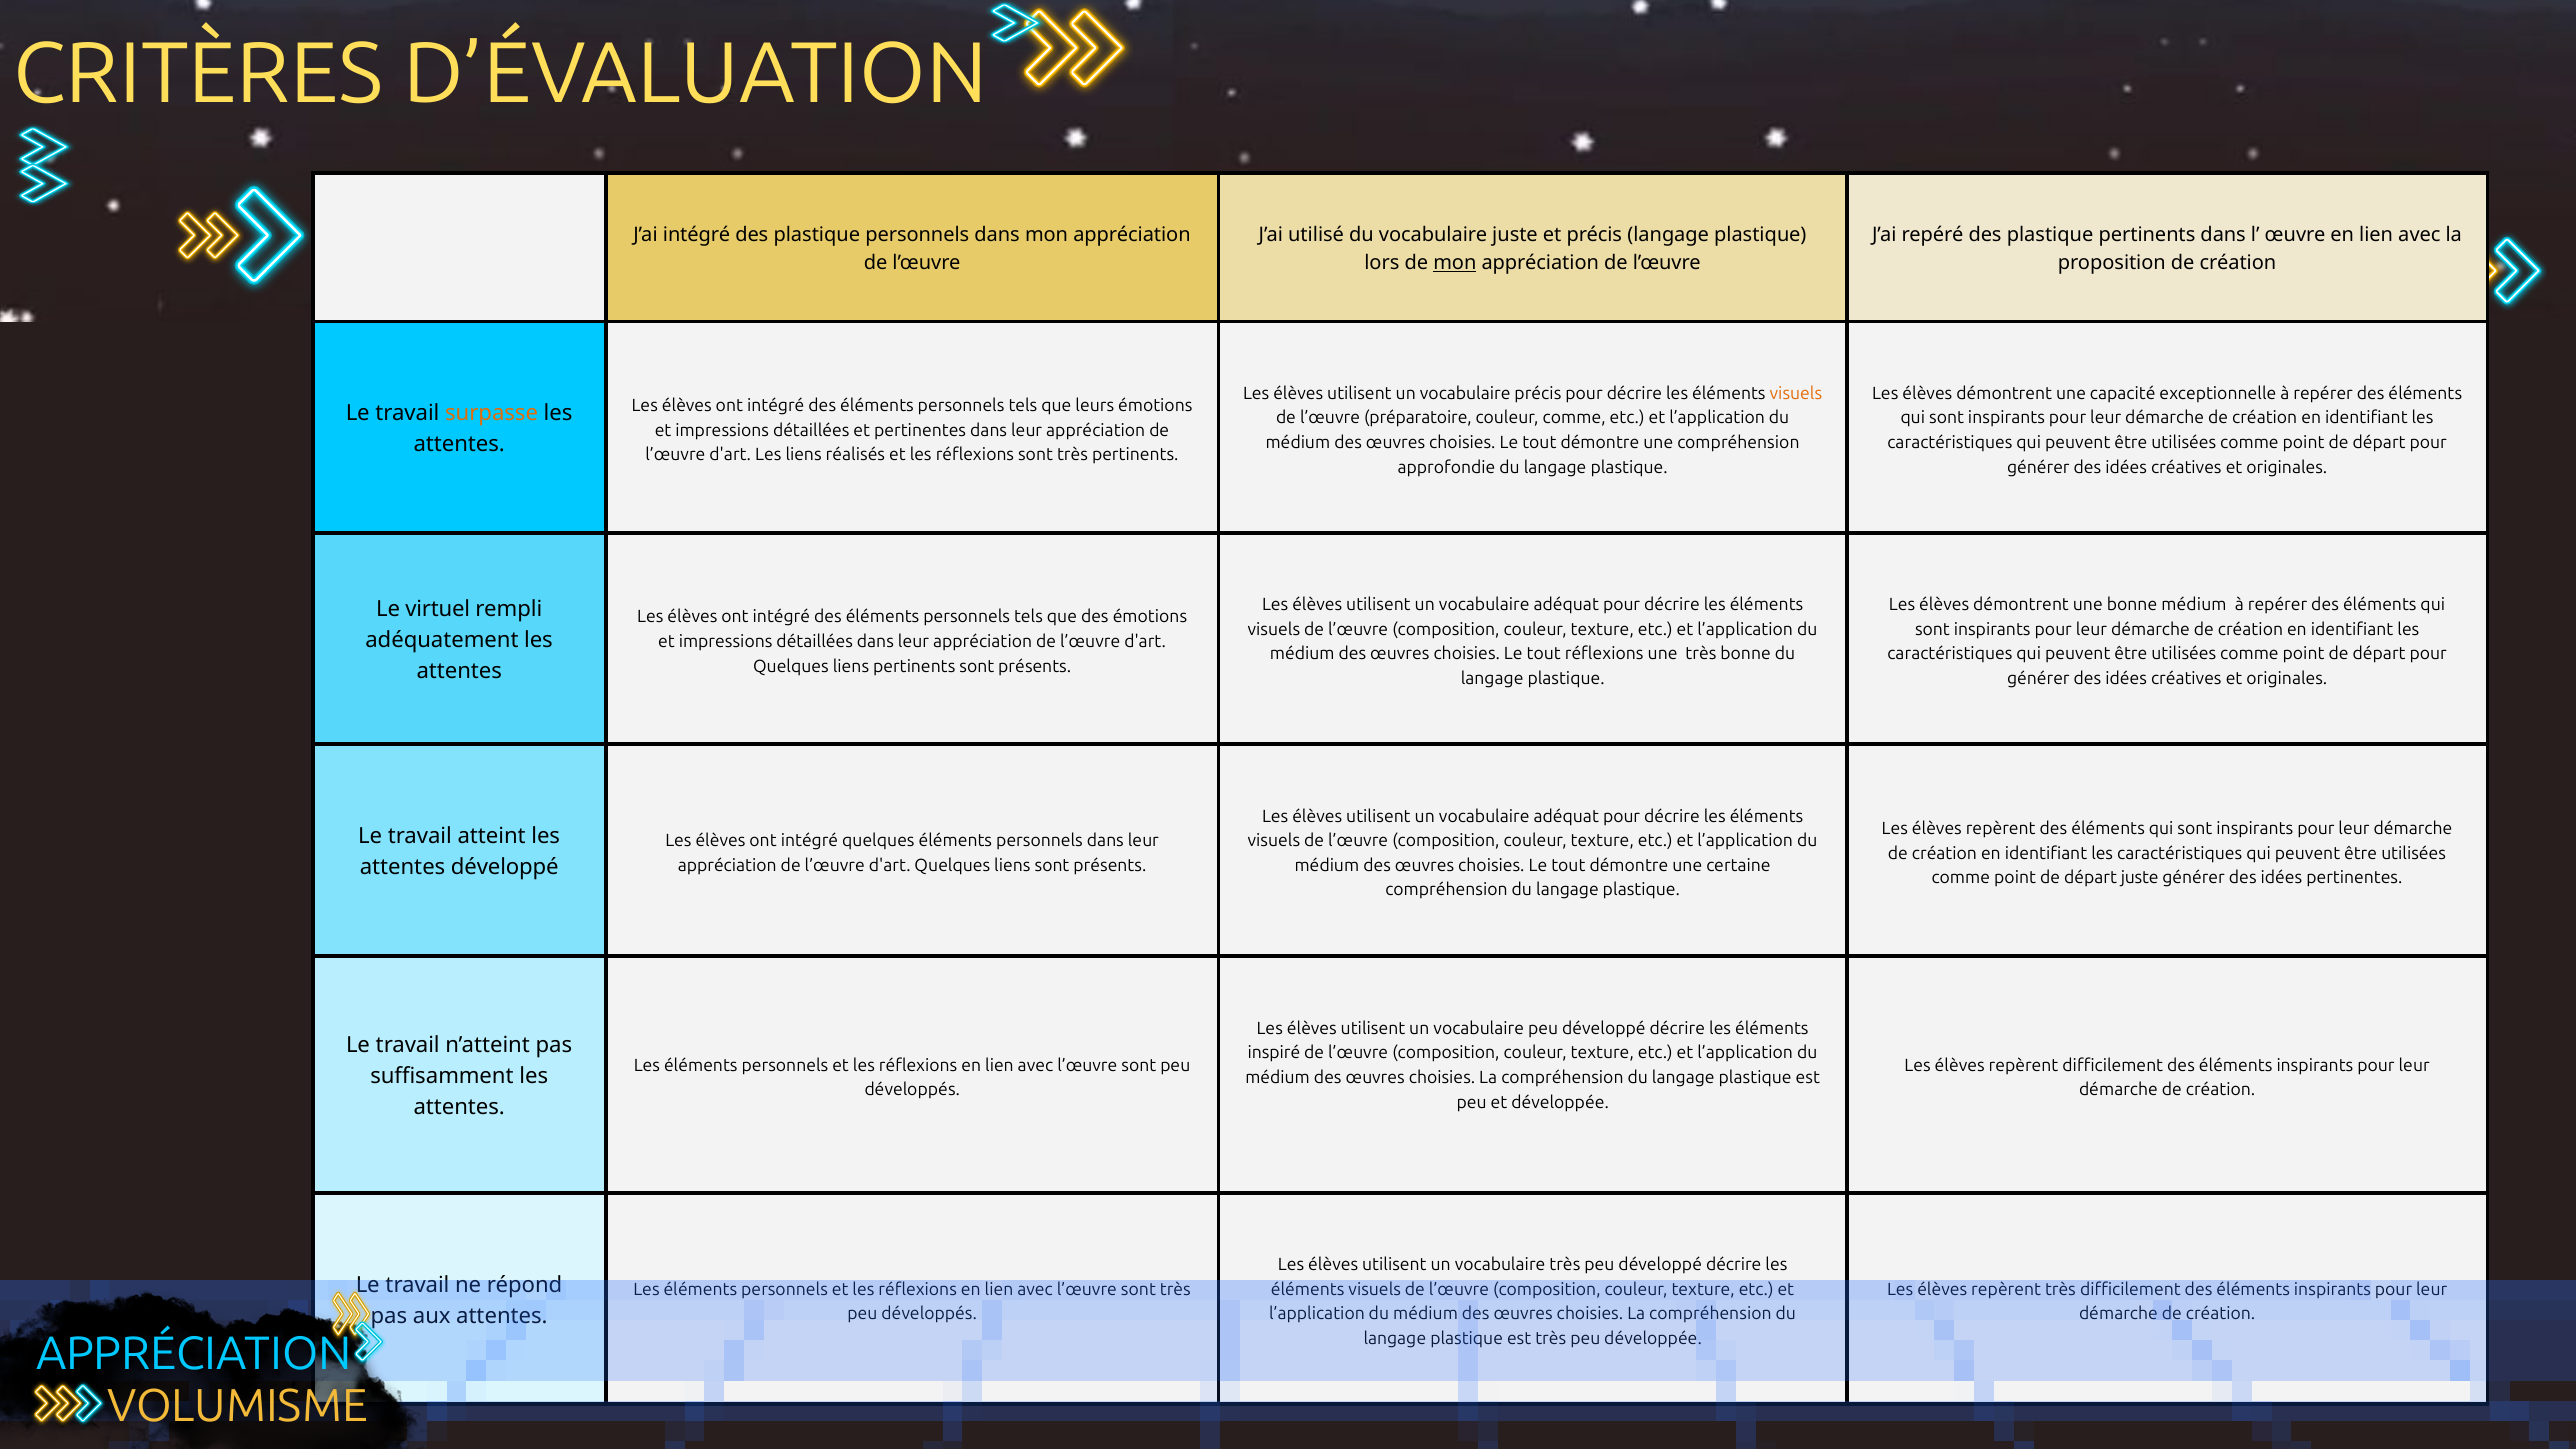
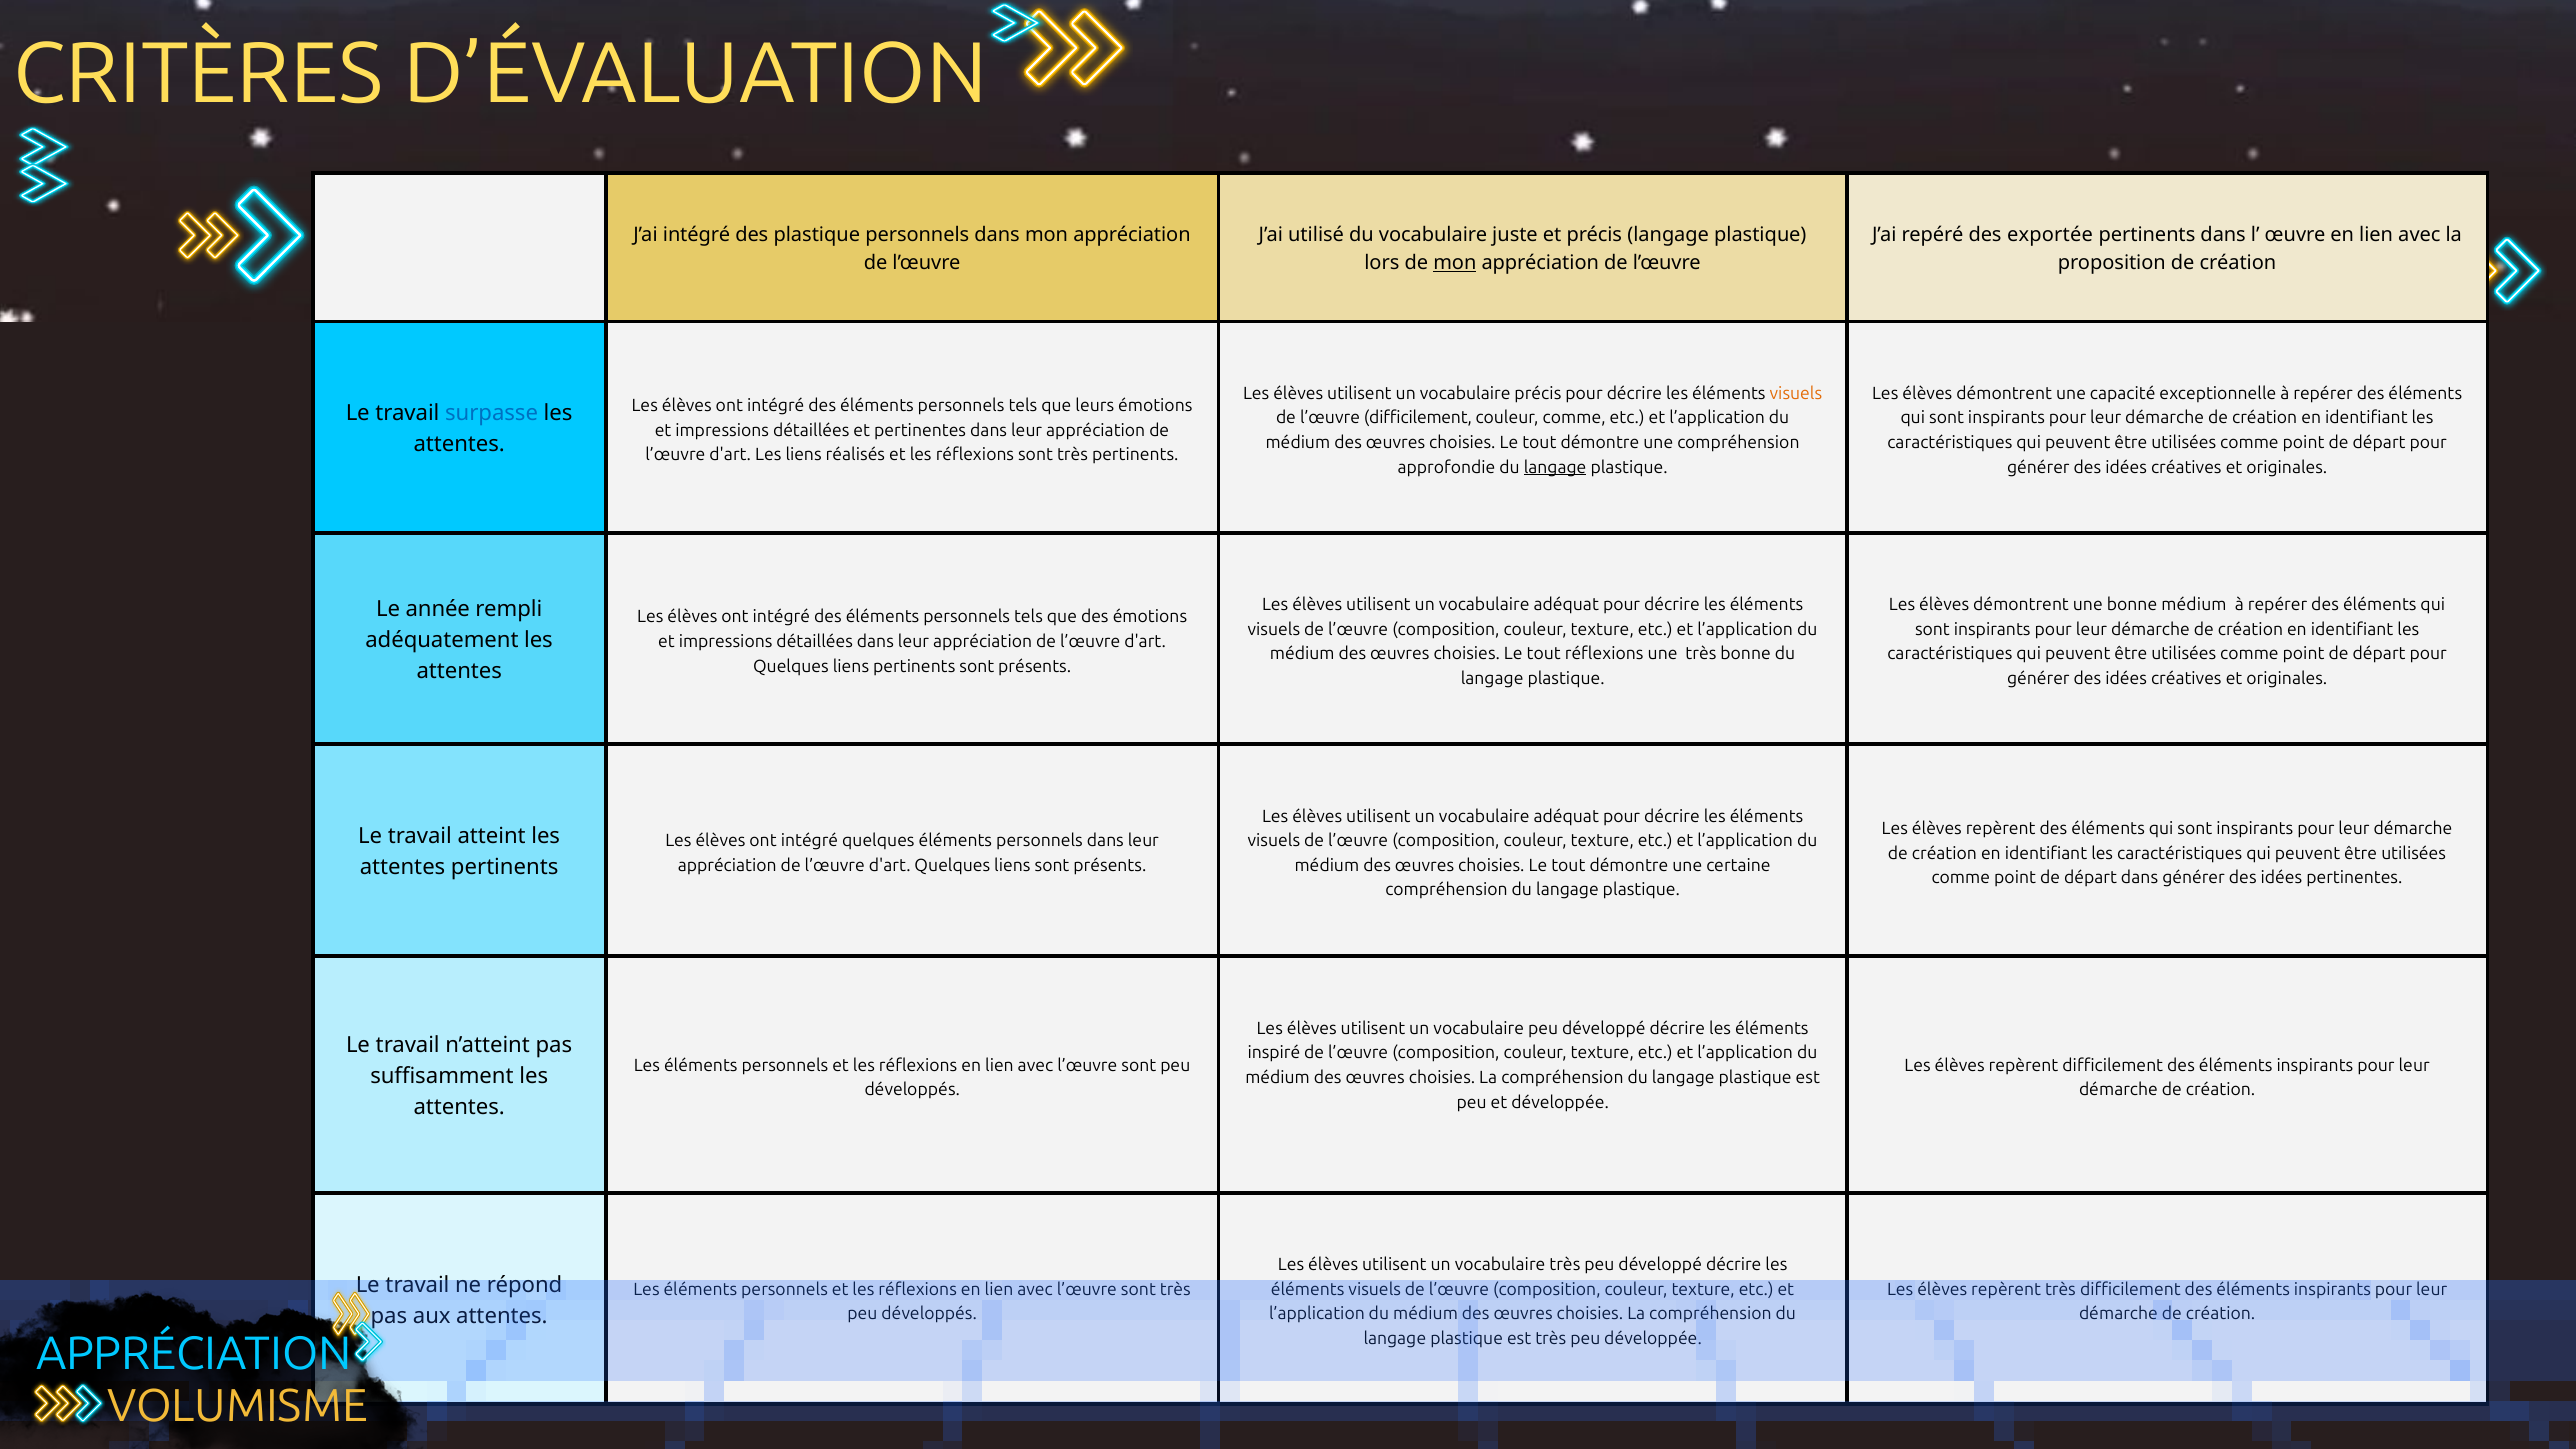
repéré des plastique: plastique -> exportée
surpasse colour: orange -> blue
l’œuvre préparatoire: préparatoire -> difficilement
langage at (1555, 467) underline: none -> present
virtuel: virtuel -> année
attentes développé: développé -> pertinents
départ juste: juste -> dans
